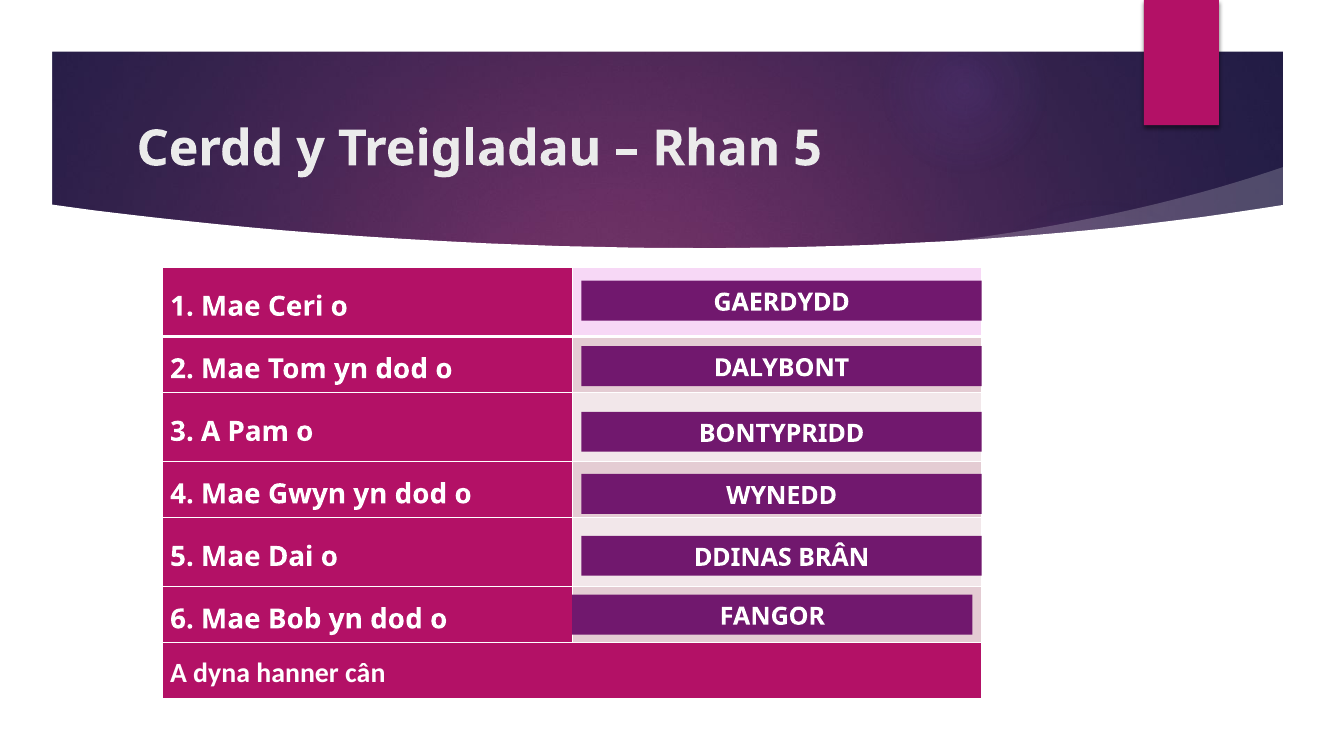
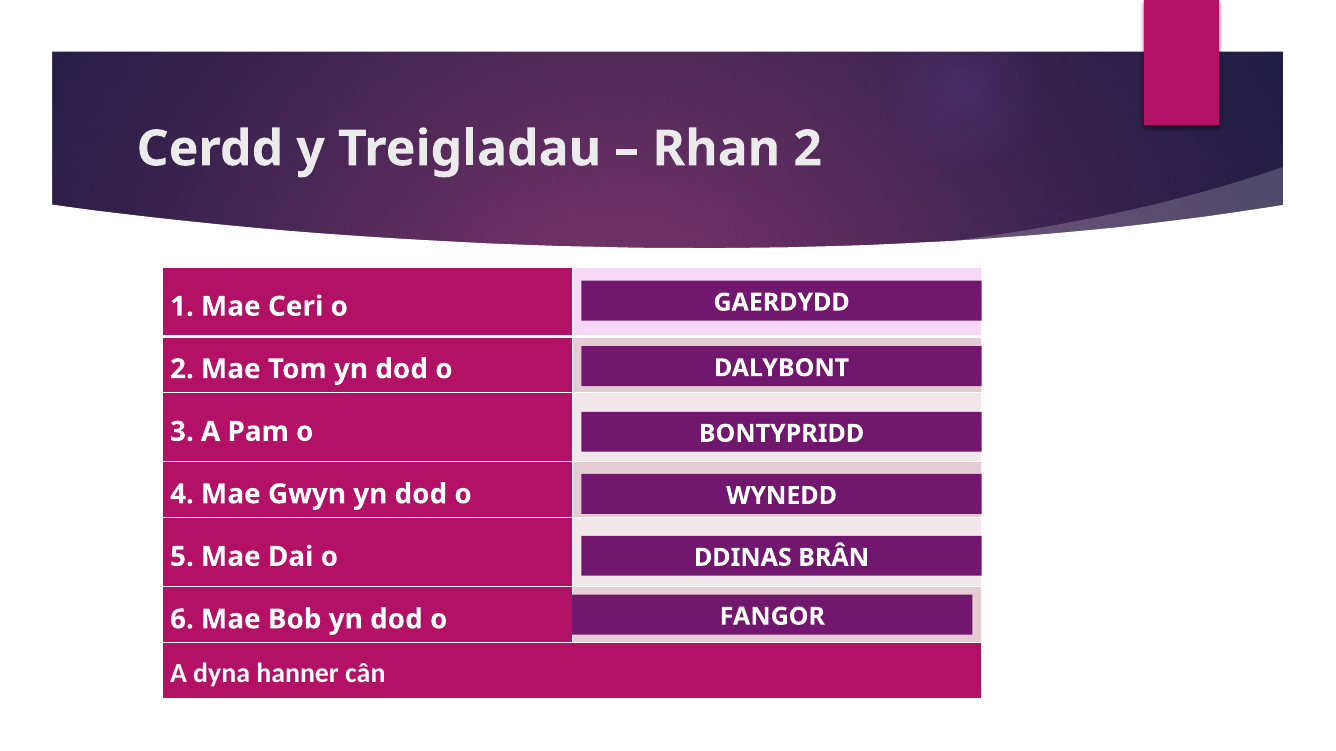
Rhan 5: 5 -> 2
